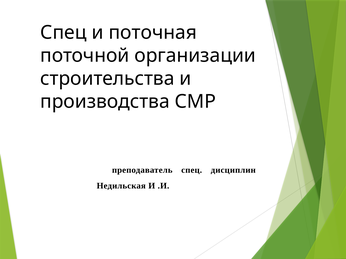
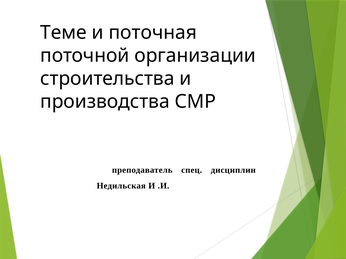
Спец at (63, 33): Спец -> Теме
